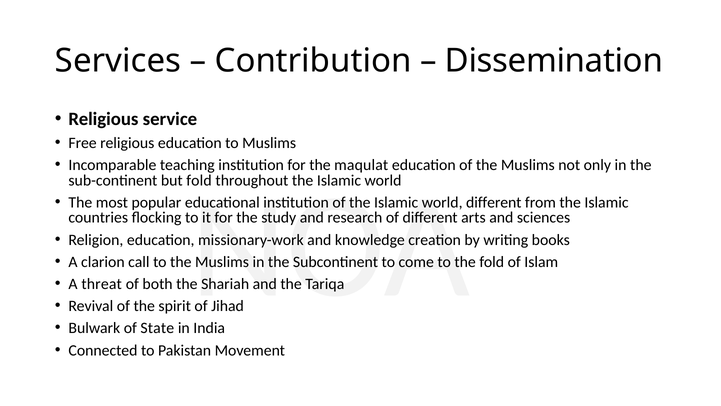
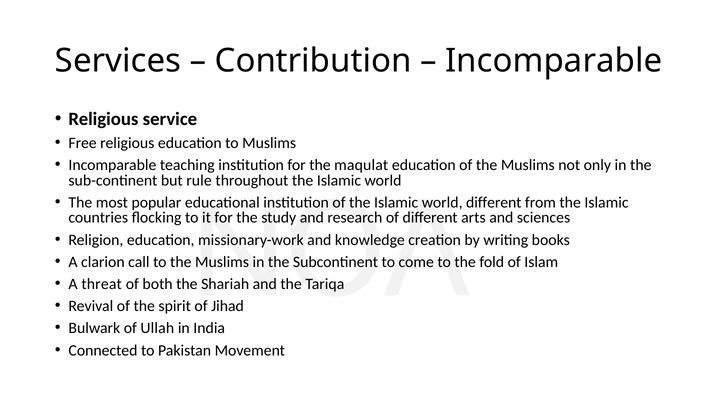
Dissemination at (554, 61): Dissemination -> Incomparable
but fold: fold -> rule
State: State -> Ullah
